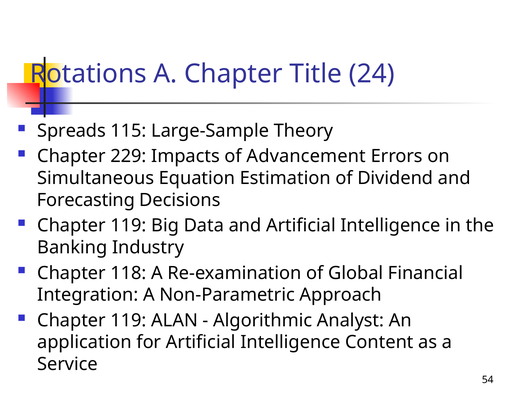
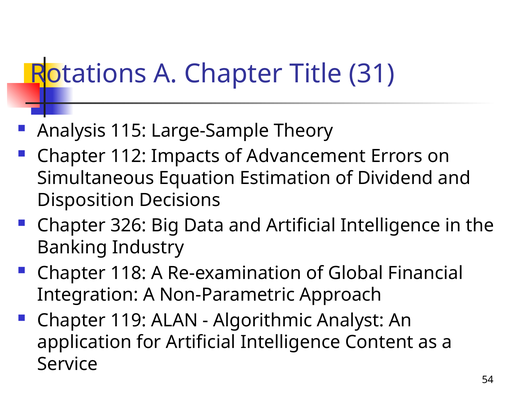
24: 24 -> 31
Spreads: Spreads -> Analysis
229: 229 -> 112
Forecasting: Forecasting -> Disposition
119 at (128, 225): 119 -> 326
